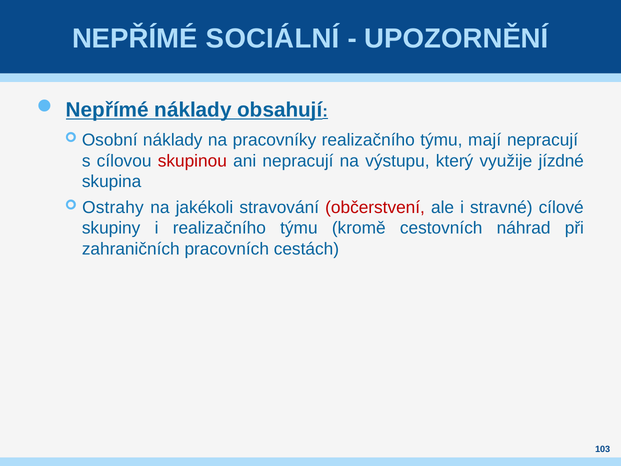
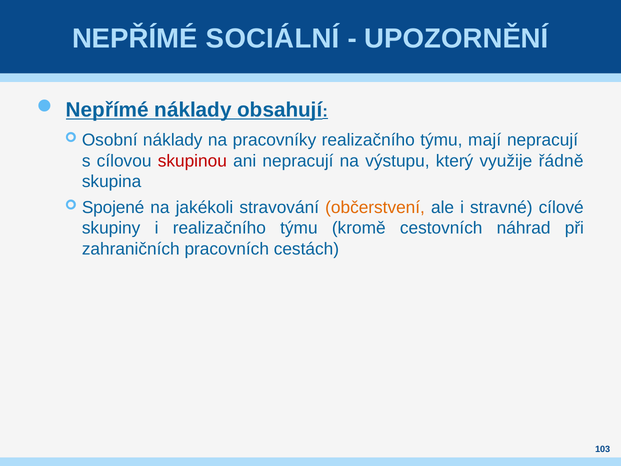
jízdné: jízdné -> řádně
Ostrahy: Ostrahy -> Spojené
občerstvení colour: red -> orange
